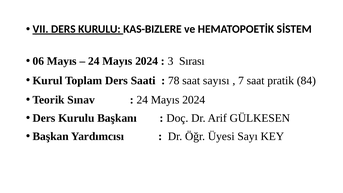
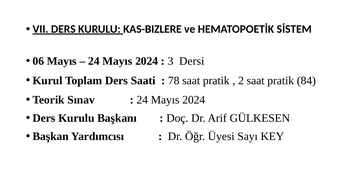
Sırası: Sırası -> Dersi
78 saat sayısı: sayısı -> pratik
7: 7 -> 2
